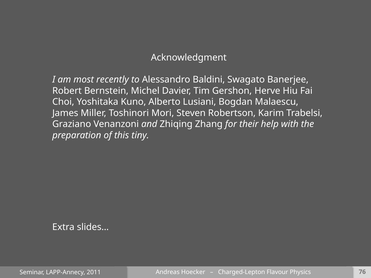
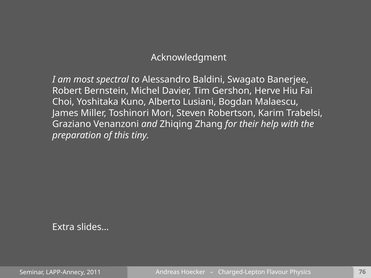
recently: recently -> spectral
